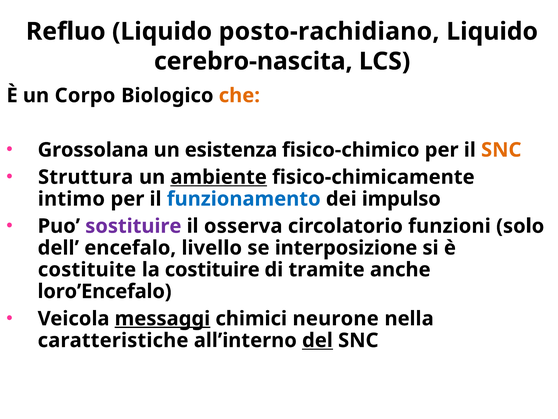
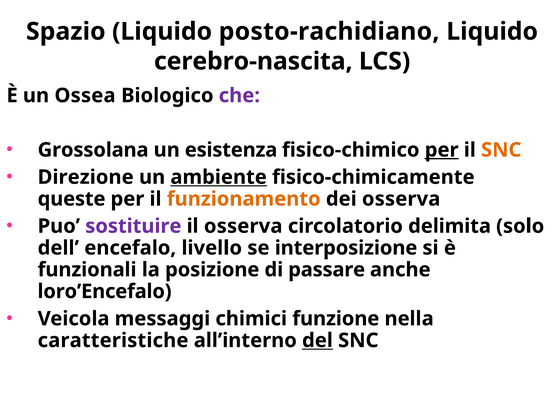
Refluo: Refluo -> Spazio
Corpo: Corpo -> Ossea
che colour: orange -> purple
per at (442, 150) underline: none -> present
Struttura: Struttura -> Direzione
intimo: intimo -> queste
funzionamento colour: blue -> orange
dei impulso: impulso -> osserva
funzioni: funzioni -> delimita
costituite: costituite -> funzionali
costituire: costituire -> posizione
tramite: tramite -> passare
messaggi underline: present -> none
neurone: neurone -> funzione
